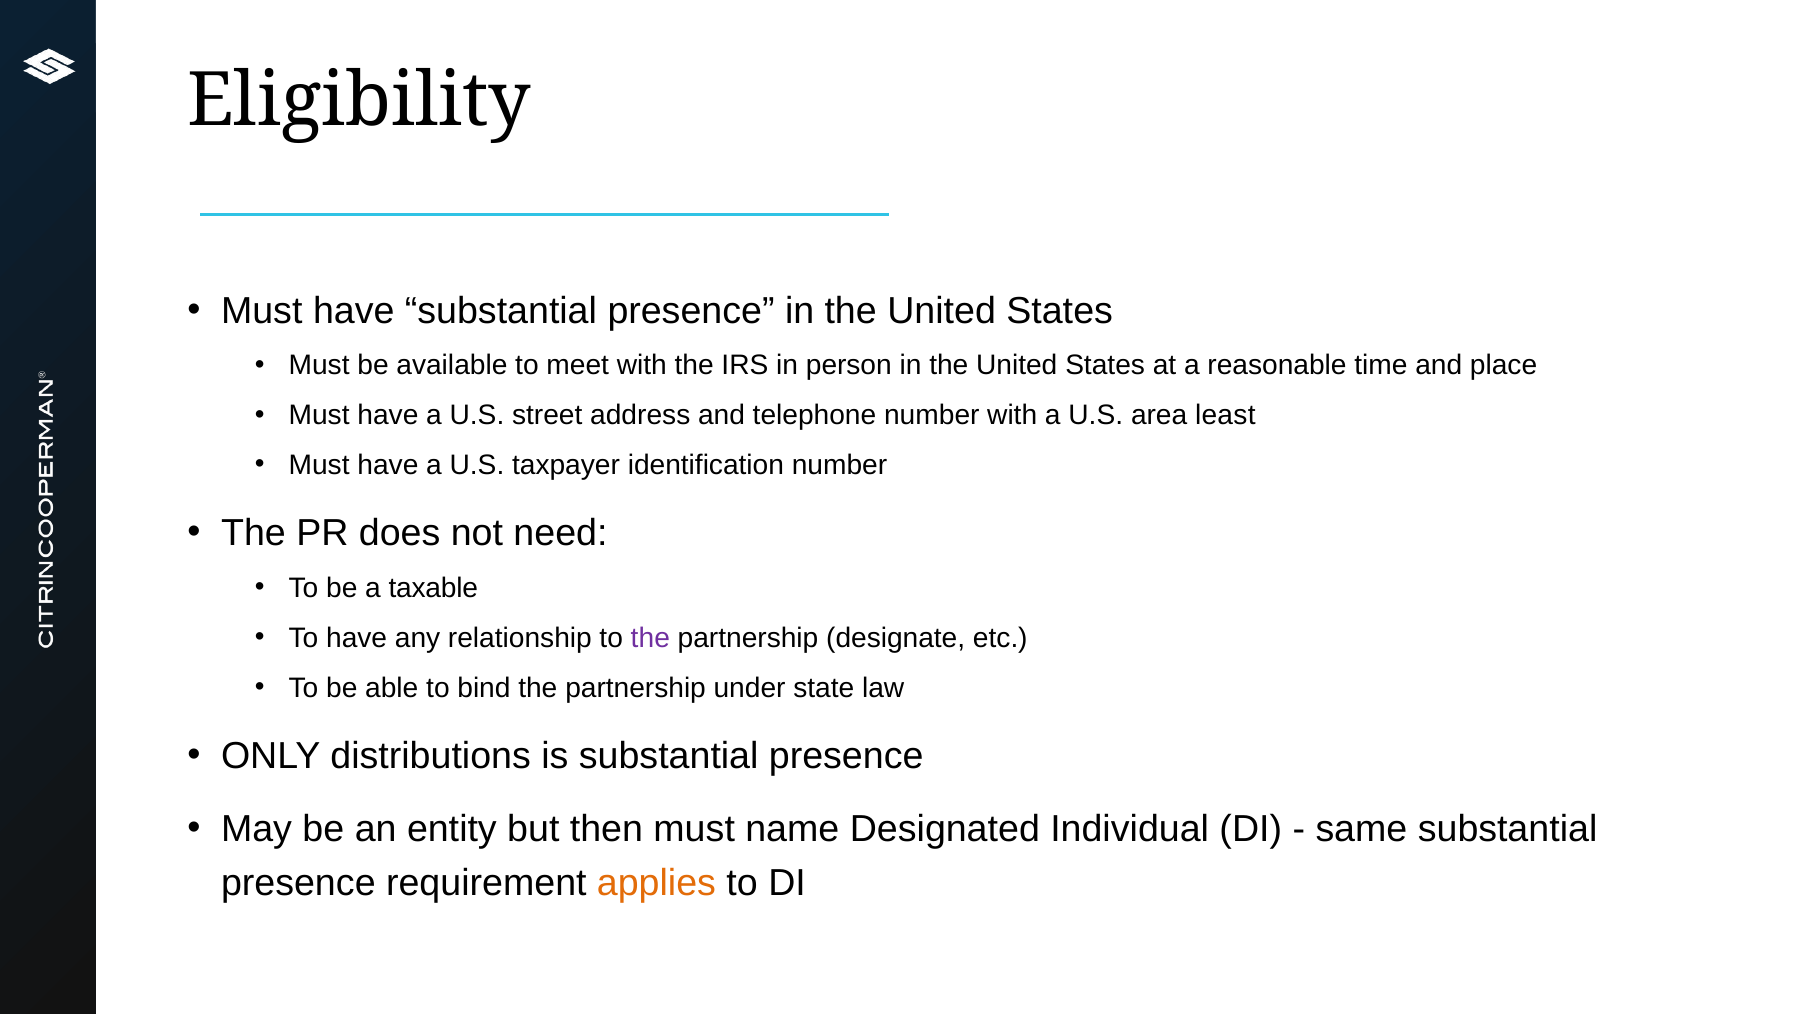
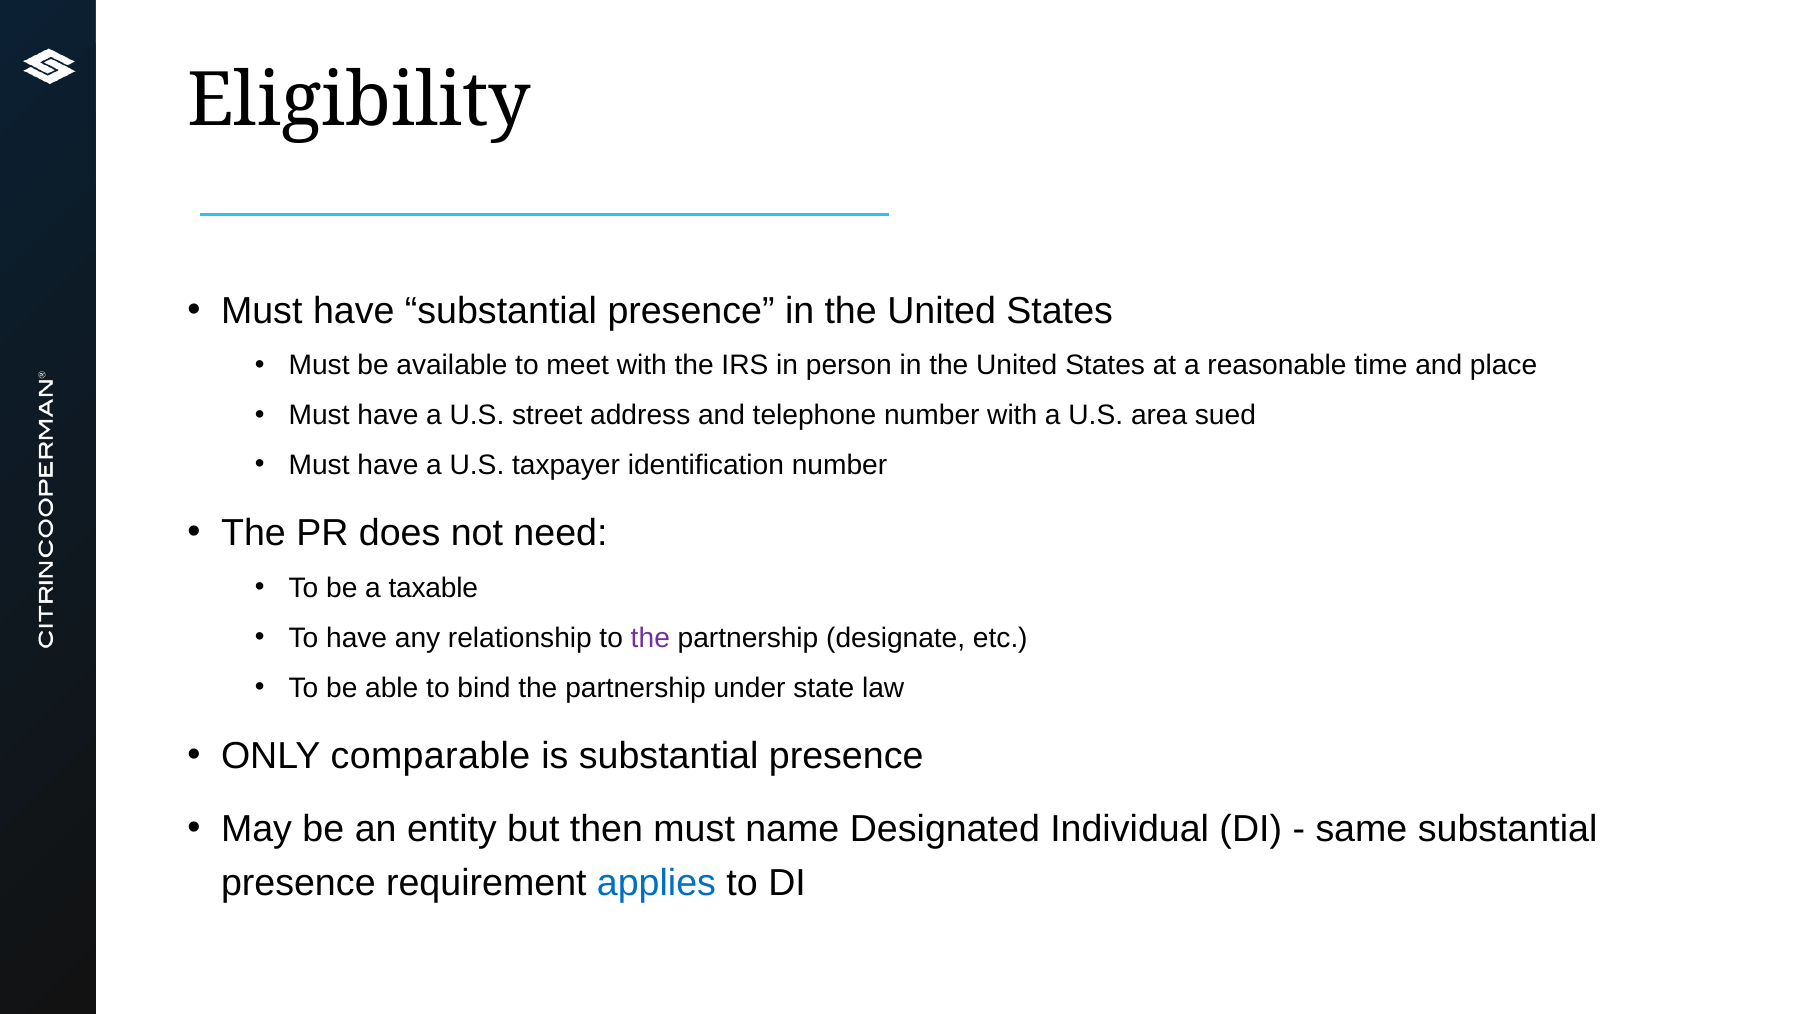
least: least -> sued
distributions: distributions -> comparable
applies colour: orange -> blue
